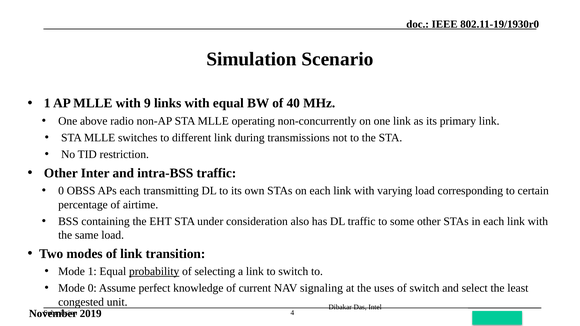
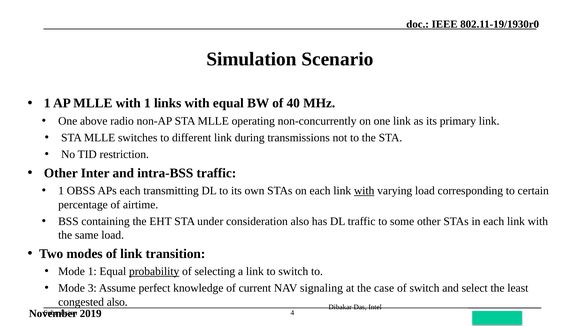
with 9: 9 -> 1
0 at (61, 191): 0 -> 1
with at (364, 191) underline: none -> present
Mode 0: 0 -> 3
uses: uses -> case
congested unit: unit -> also
